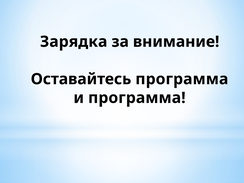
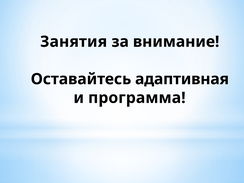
Зарядка: Зарядка -> Занятия
Оставайтесь программа: программа -> адаптивная
